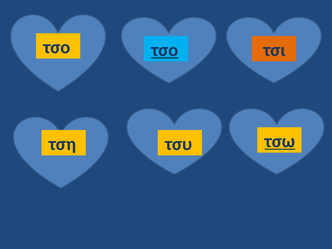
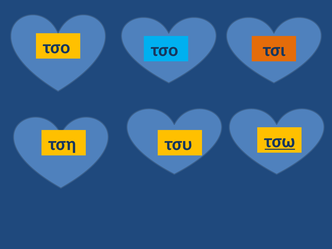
τσο at (165, 50) underline: present -> none
